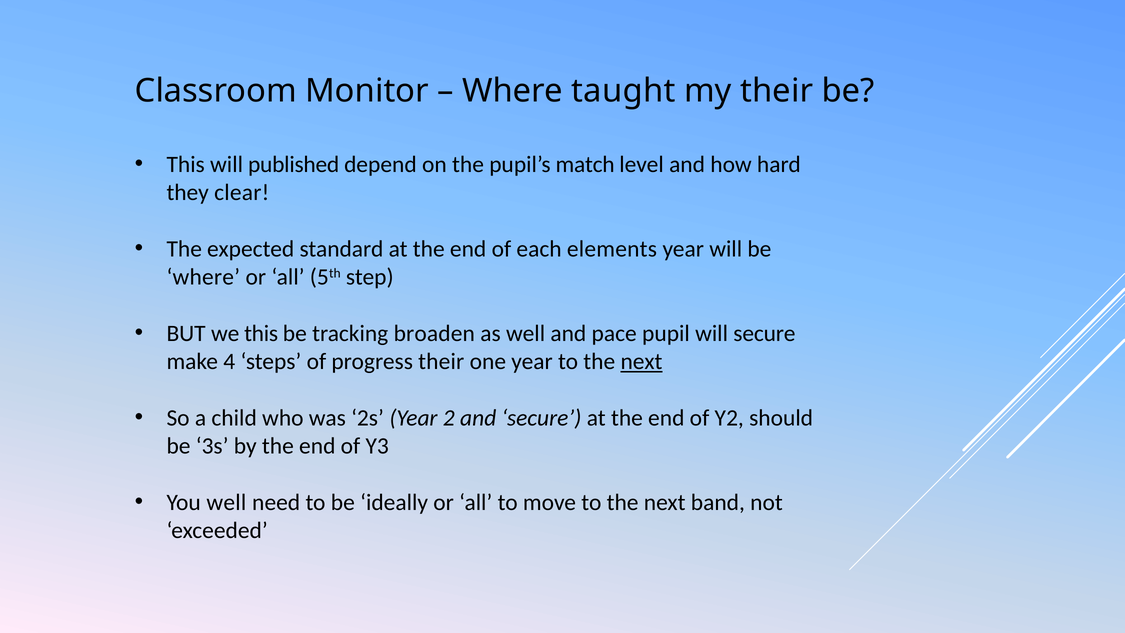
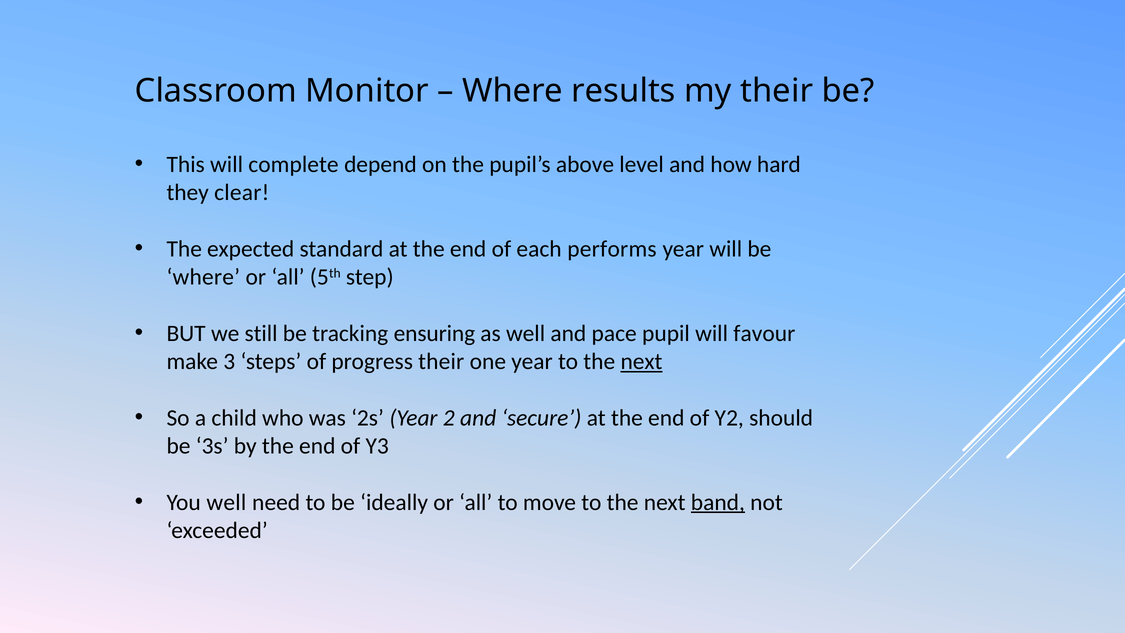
taught: taught -> results
published: published -> complete
match: match -> above
elements: elements -> performs
we this: this -> still
broaden: broaden -> ensuring
will secure: secure -> favour
4: 4 -> 3
band underline: none -> present
